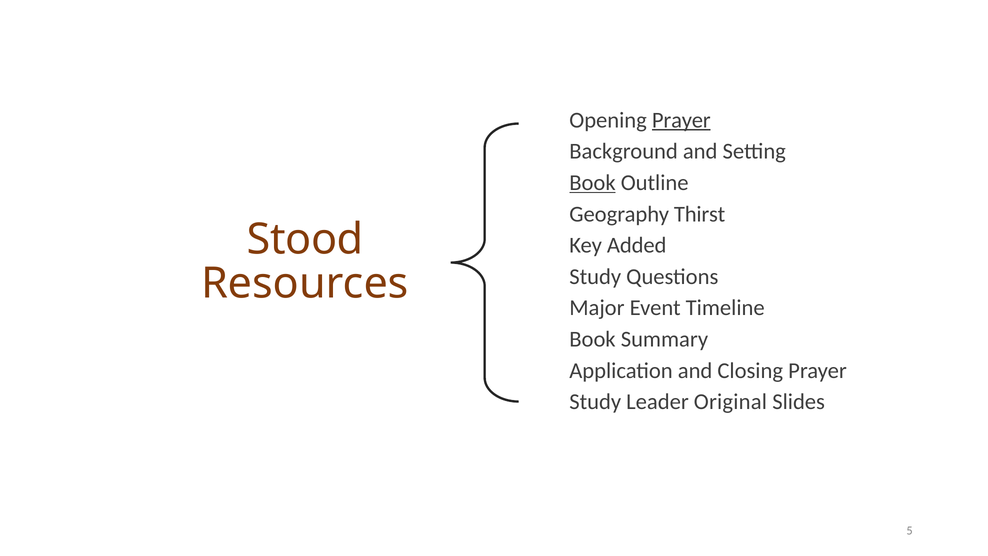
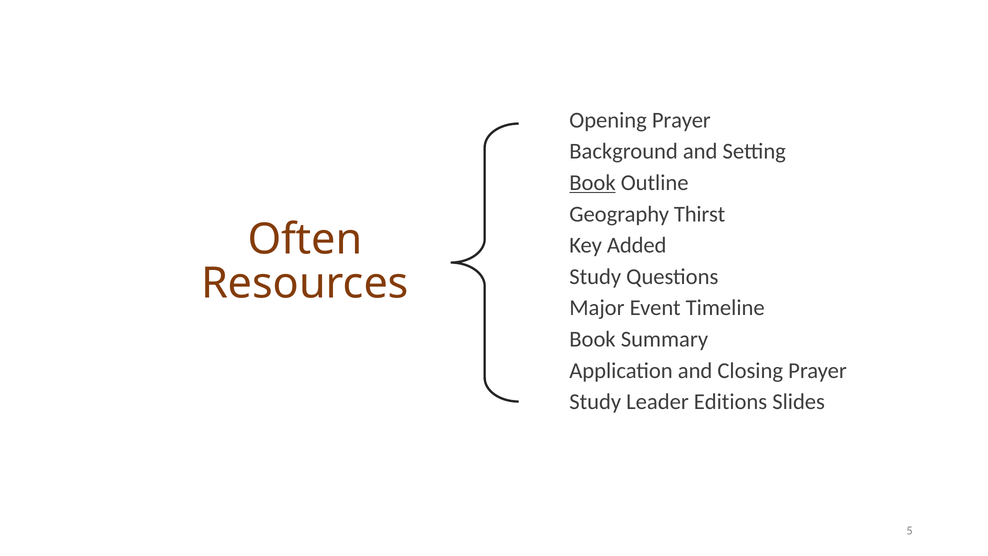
Prayer at (681, 120) underline: present -> none
Stood: Stood -> Often
Original: Original -> Editions
